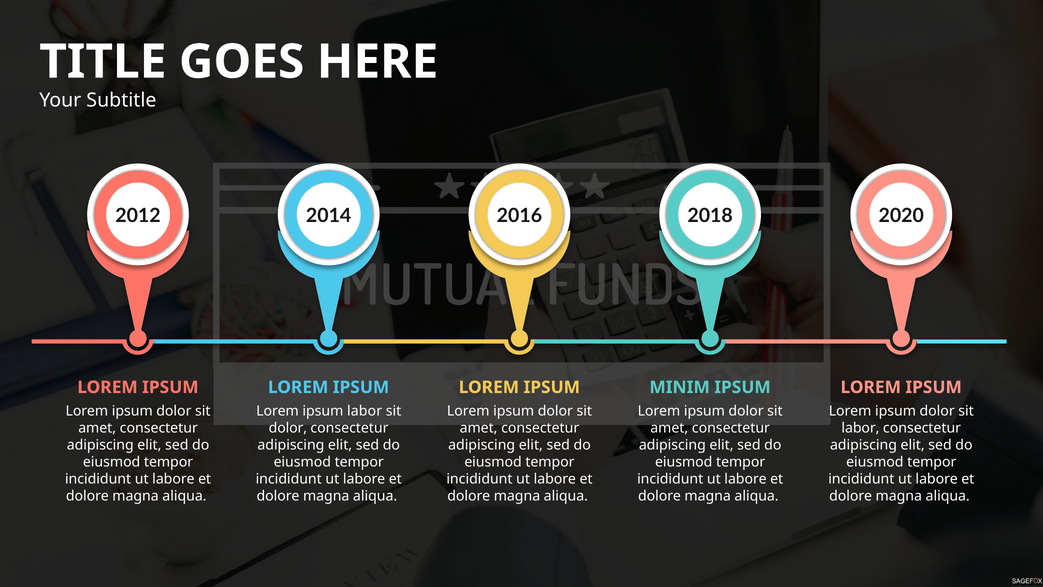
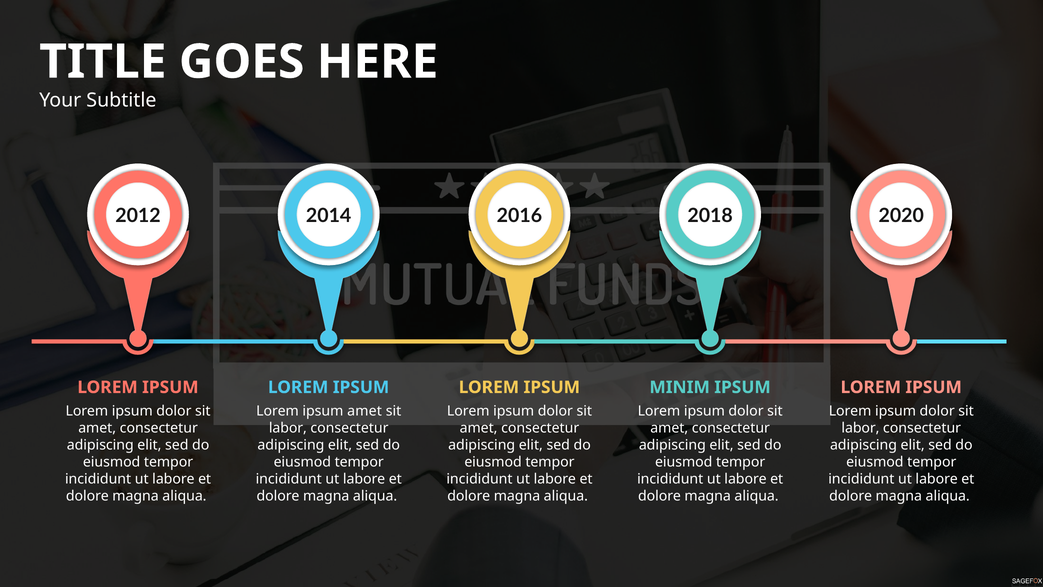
ipsum labor: labor -> amet
dolor at (288, 428): dolor -> labor
